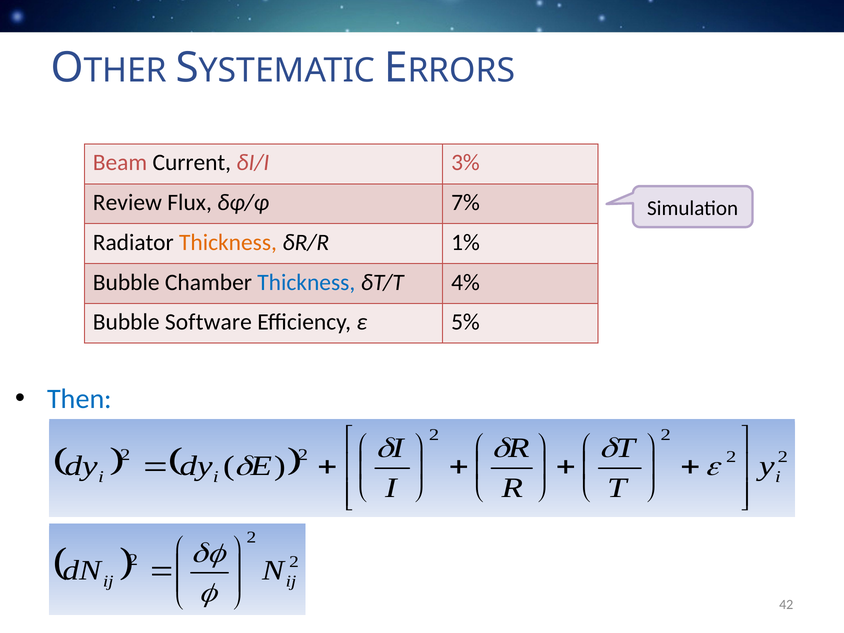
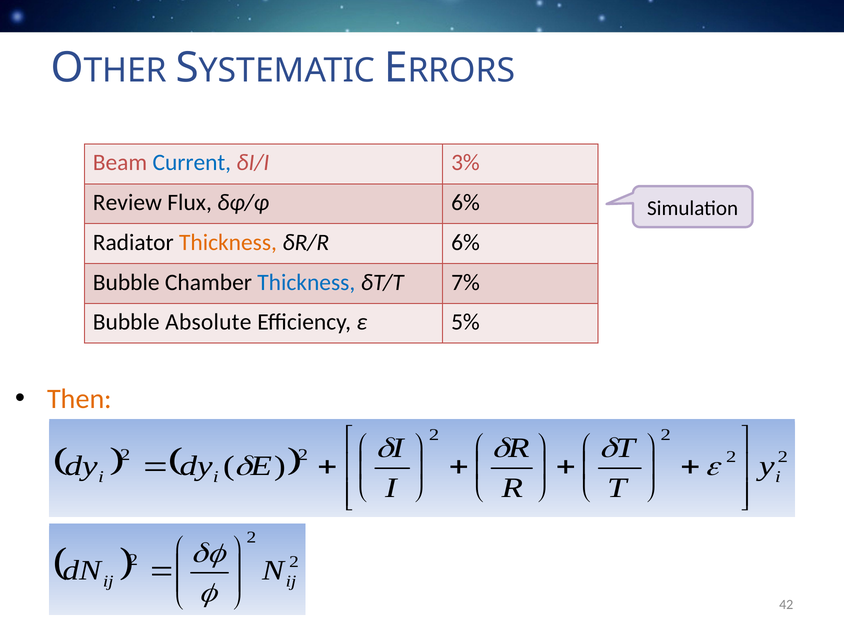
Current colour: black -> blue
δφ/φ 7%: 7% -> 6%
δR/R 1%: 1% -> 6%
4%: 4% -> 7%
Software: Software -> Absolute
Then colour: blue -> orange
